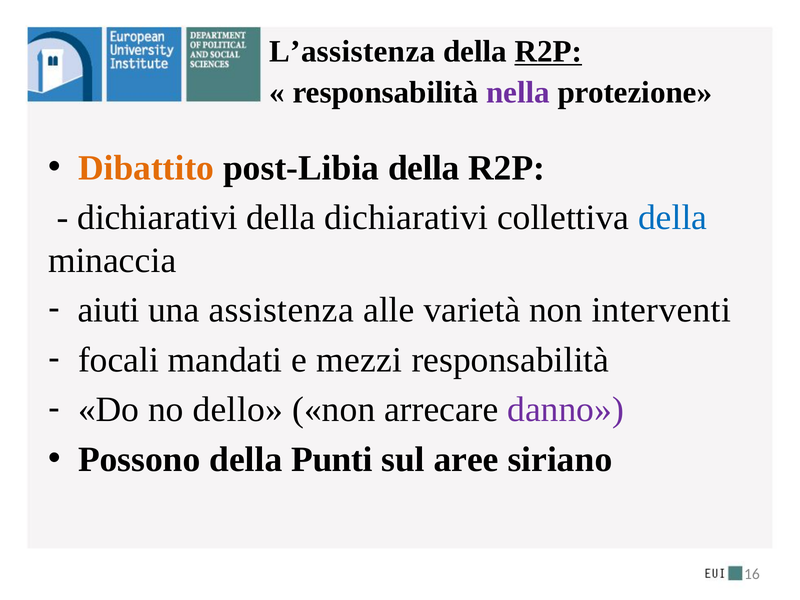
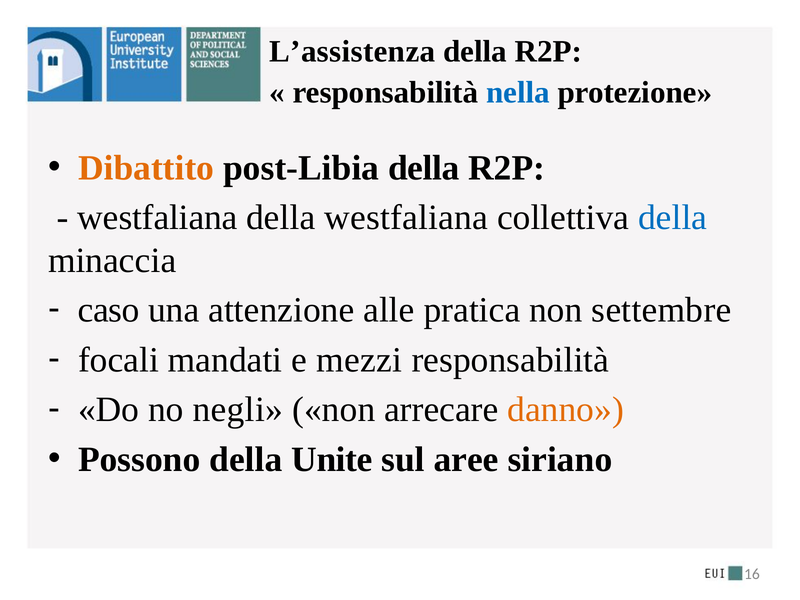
R2P at (548, 51) underline: present -> none
nella colour: purple -> blue
dichiarativi at (157, 218): dichiarativi -> westfaliana
della dichiarativi: dichiarativi -> westfaliana
aiuti: aiuti -> caso
assistenza: assistenza -> attenzione
varietà: varietà -> pratica
interventi: interventi -> settembre
dello: dello -> negli
danno colour: purple -> orange
Punti: Punti -> Unite
